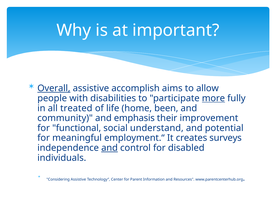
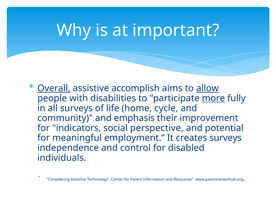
allow underline: none -> present
all treated: treated -> surveys
been: been -> cycle
functional: functional -> indicators
understand: understand -> perspective
and at (110, 148) underline: present -> none
